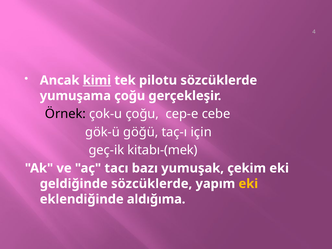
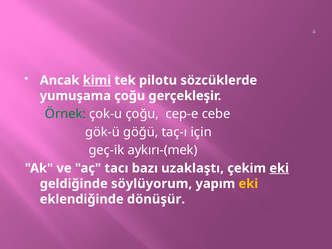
Örnek colour: black -> green
kitabı-(mek: kitabı-(mek -> aykırı-(mek
yumuşak: yumuşak -> uzaklaştı
eki at (279, 168) underline: none -> present
geldiğinde sözcüklerde: sözcüklerde -> söylüyorum
aldığıma: aldığıma -> dönüşür
